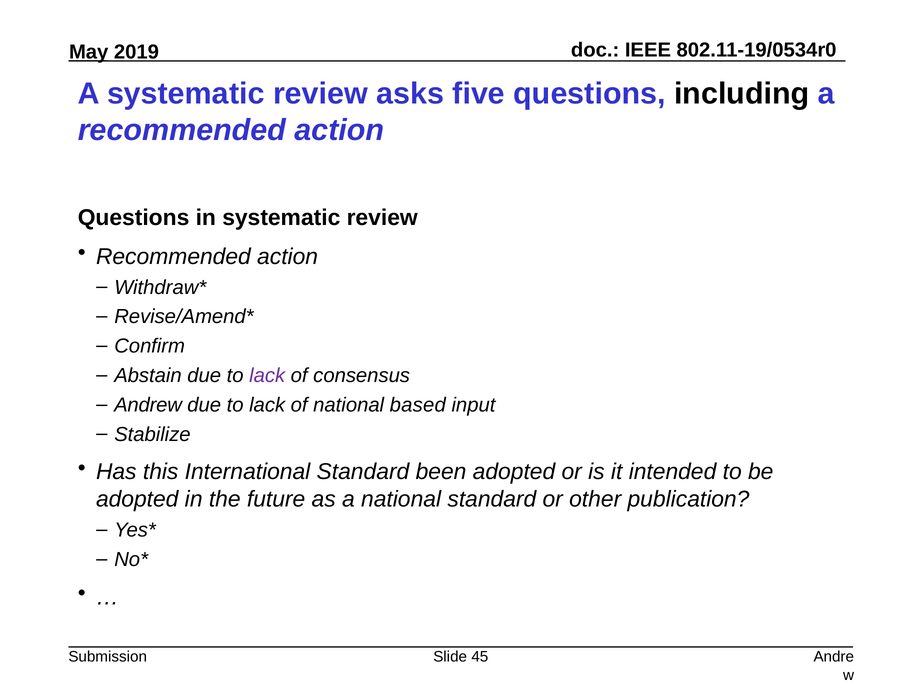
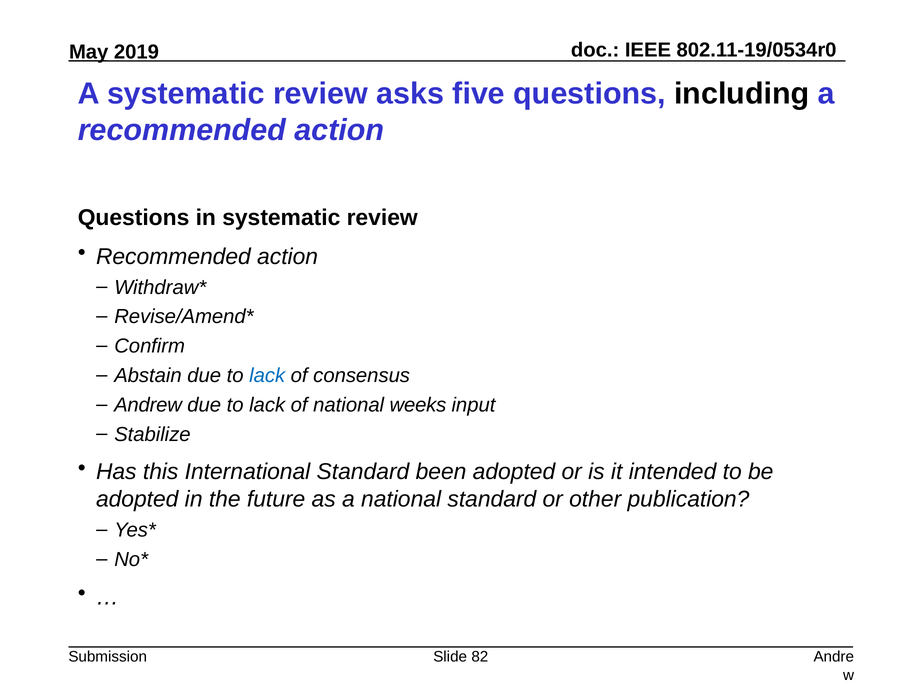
lack at (267, 376) colour: purple -> blue
based: based -> weeks
45: 45 -> 82
